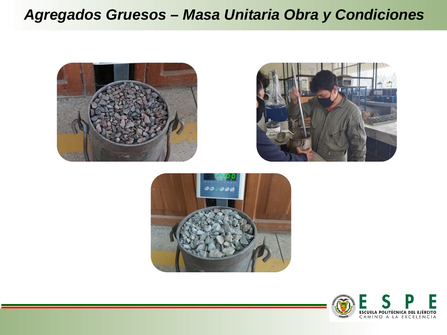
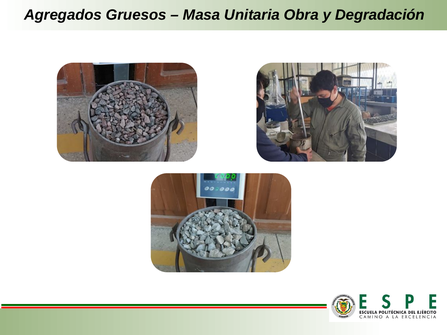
Condiciones: Condiciones -> Degradación
